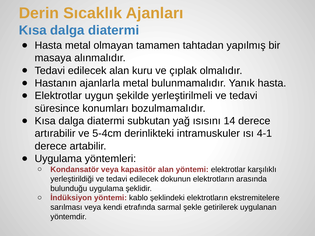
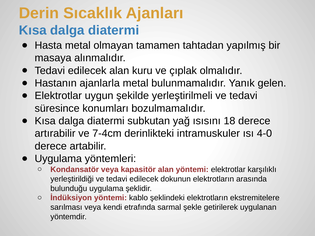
Yanık hasta: hasta -> gelen
14: 14 -> 18
5-4cm: 5-4cm -> 7-4cm
4-1: 4-1 -> 4-0
